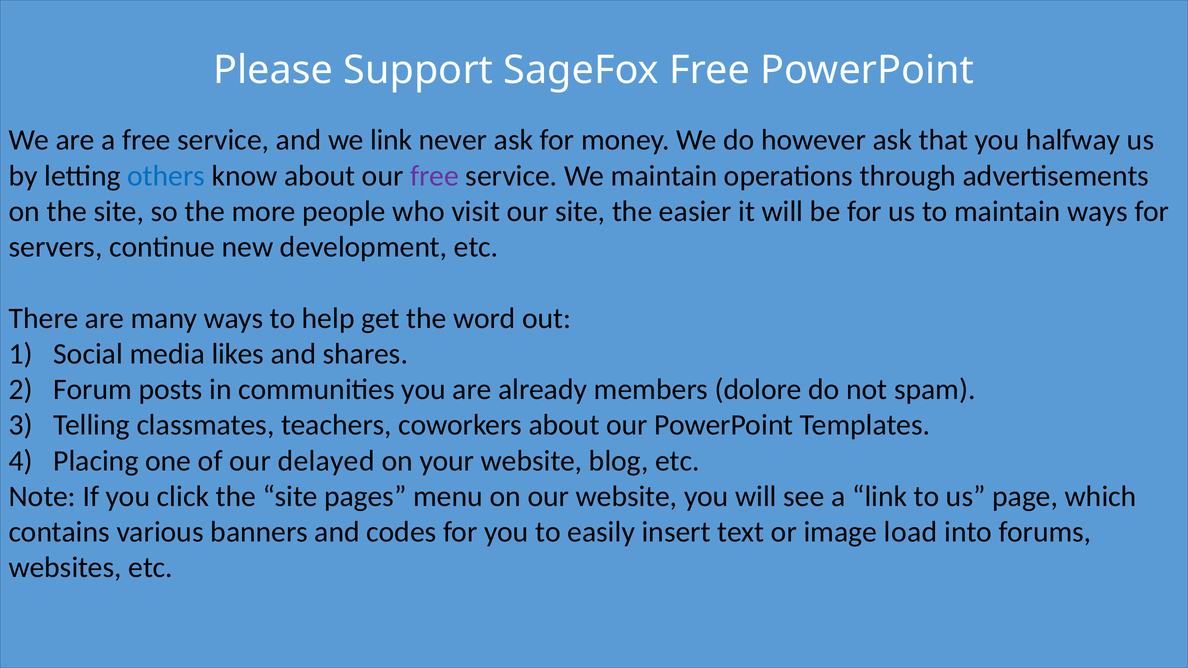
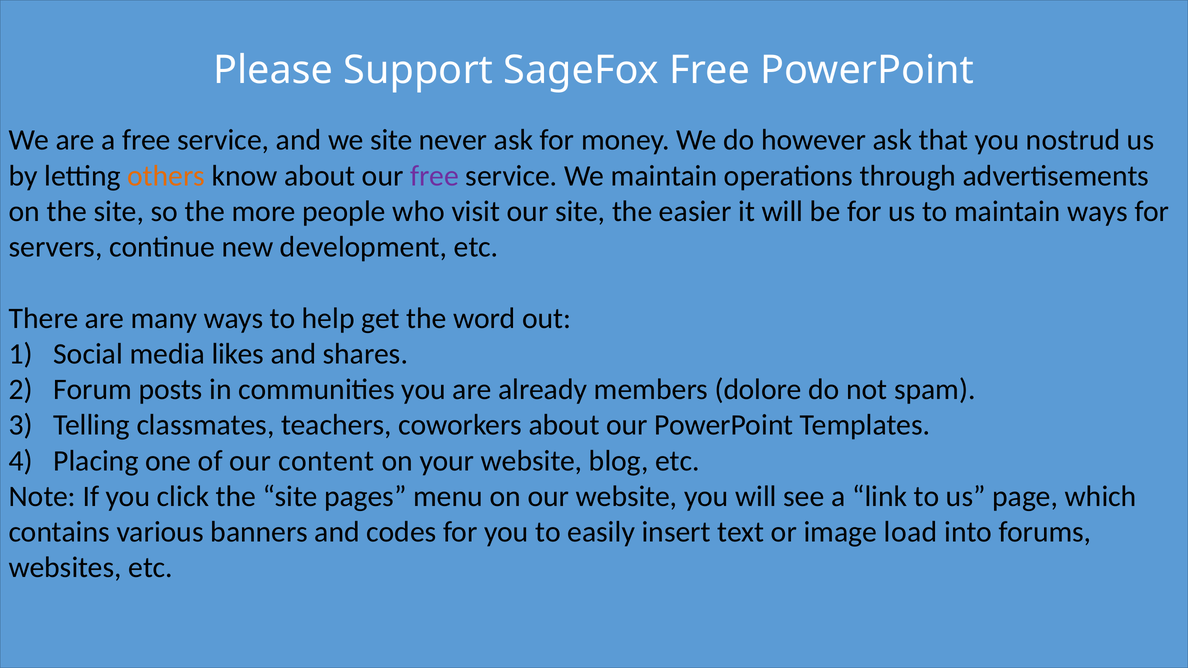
we link: link -> site
halfway: halfway -> nostrud
others colour: blue -> orange
delayed: delayed -> content
